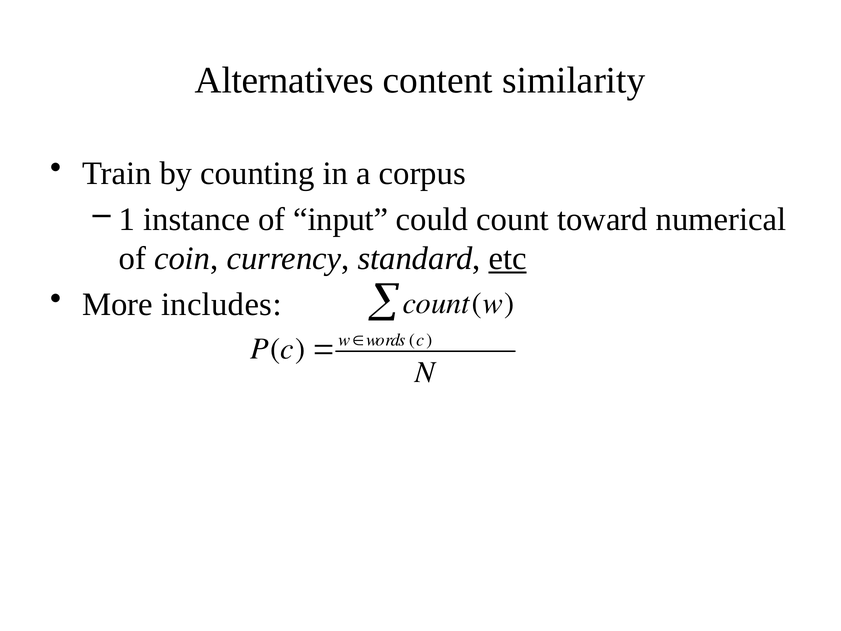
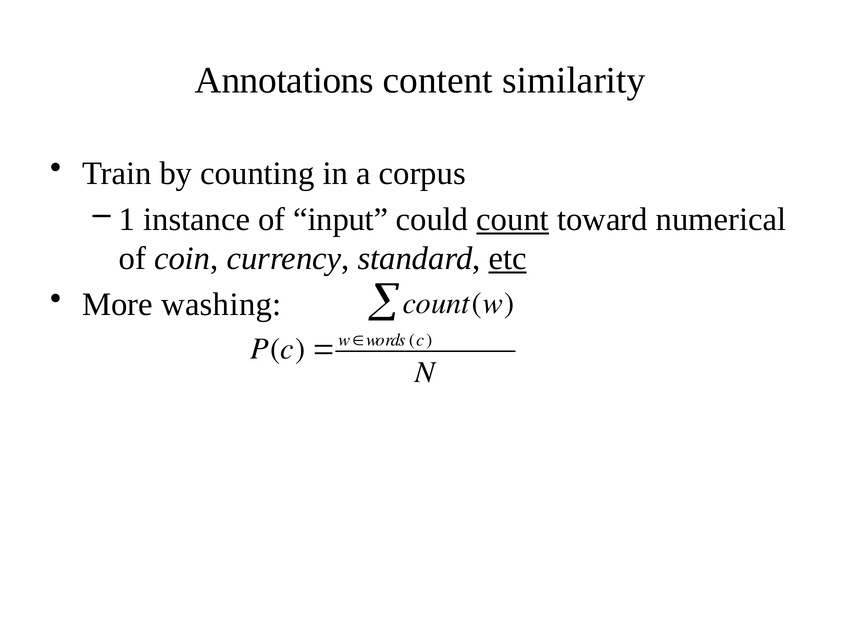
Alternatives: Alternatives -> Annotations
count underline: none -> present
includes: includes -> washing
